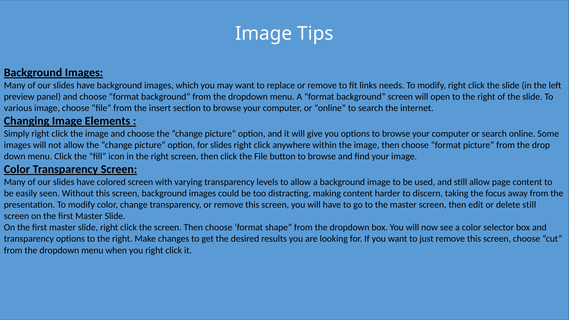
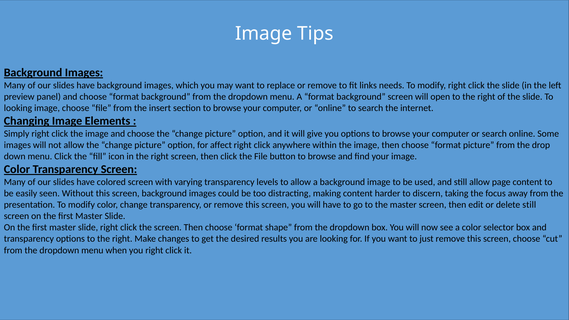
various at (18, 108): various -> looking
for slides: slides -> affect
